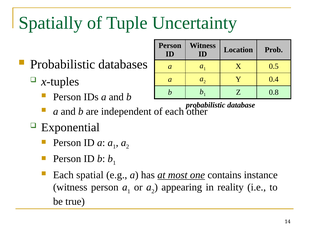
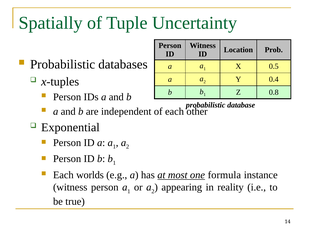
spatial: spatial -> worlds
contains: contains -> formula
